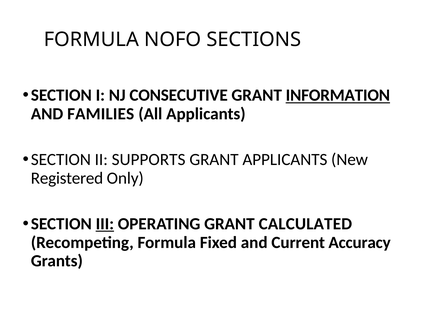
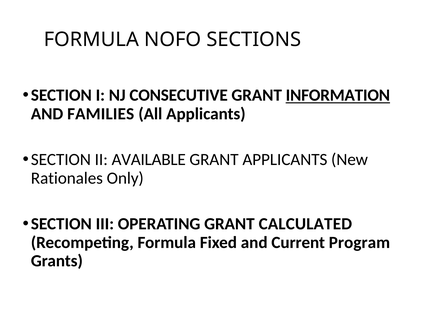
SUPPORTS: SUPPORTS -> AVAILABLE
Registered: Registered -> Rationales
III underline: present -> none
Accuracy: Accuracy -> Program
